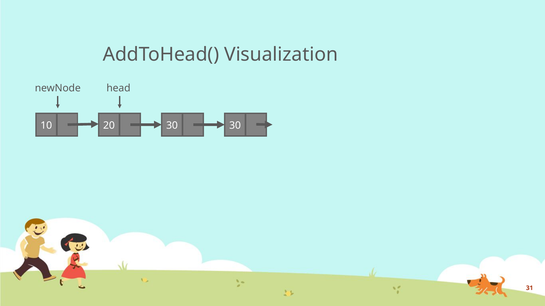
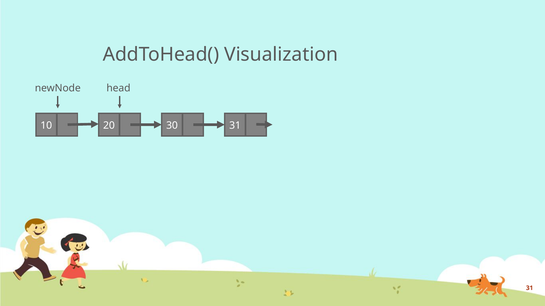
30 30: 30 -> 31
